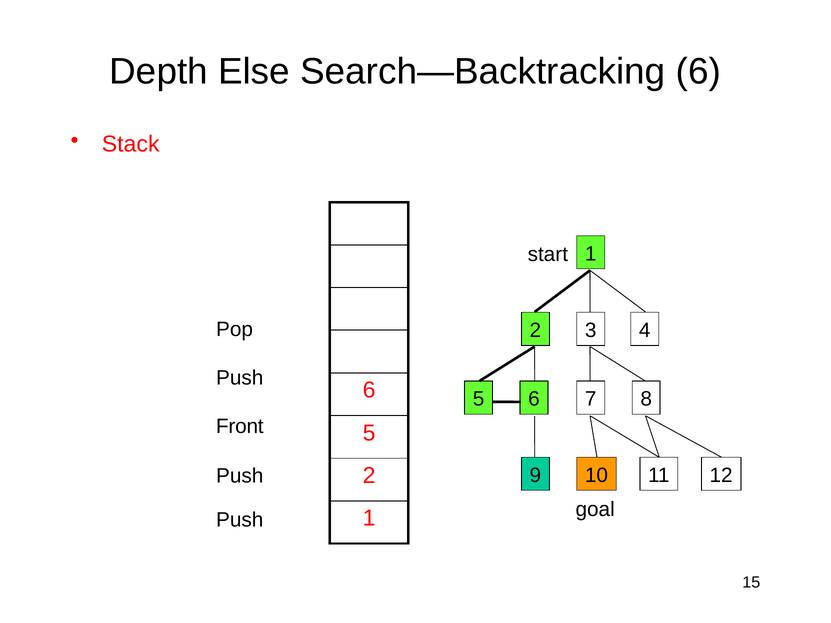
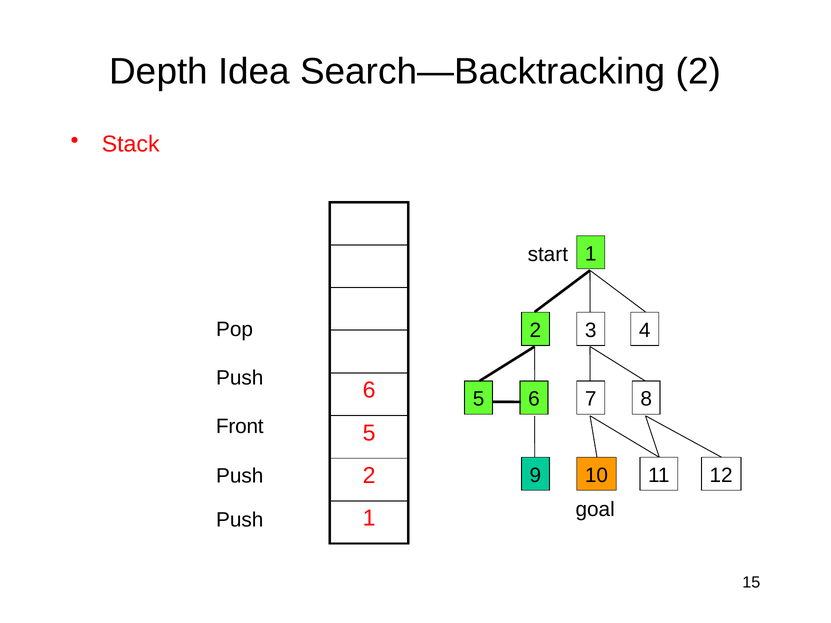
Else: Else -> Idea
Search—Backtracking 6: 6 -> 2
